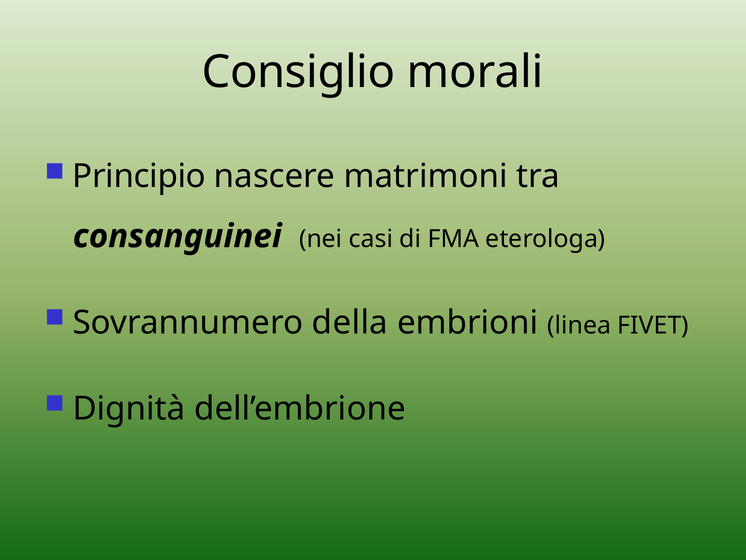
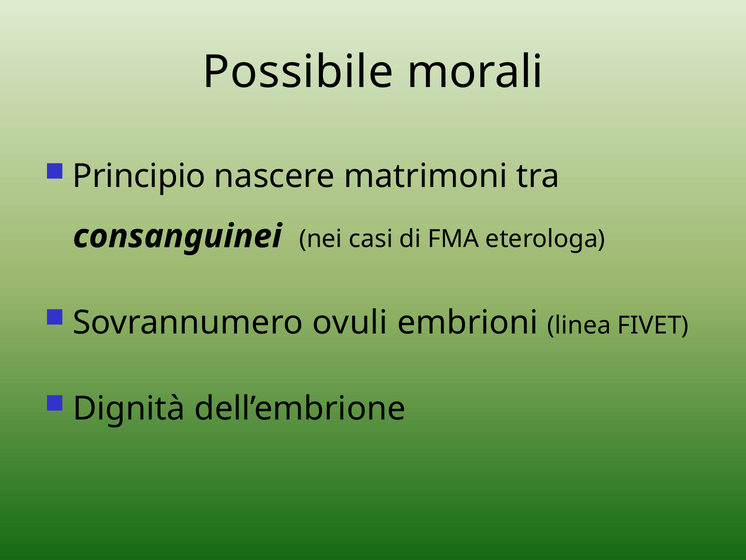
Consiglio: Consiglio -> Possibile
della: della -> ovuli
